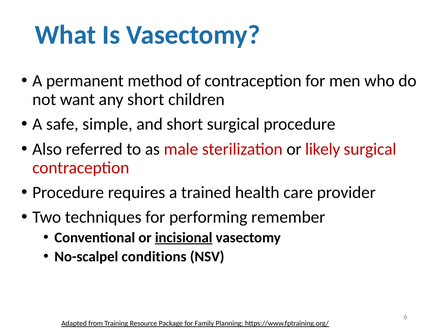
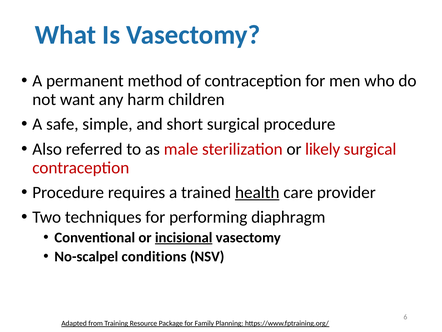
any short: short -> harm
health underline: none -> present
remember: remember -> diaphragm
